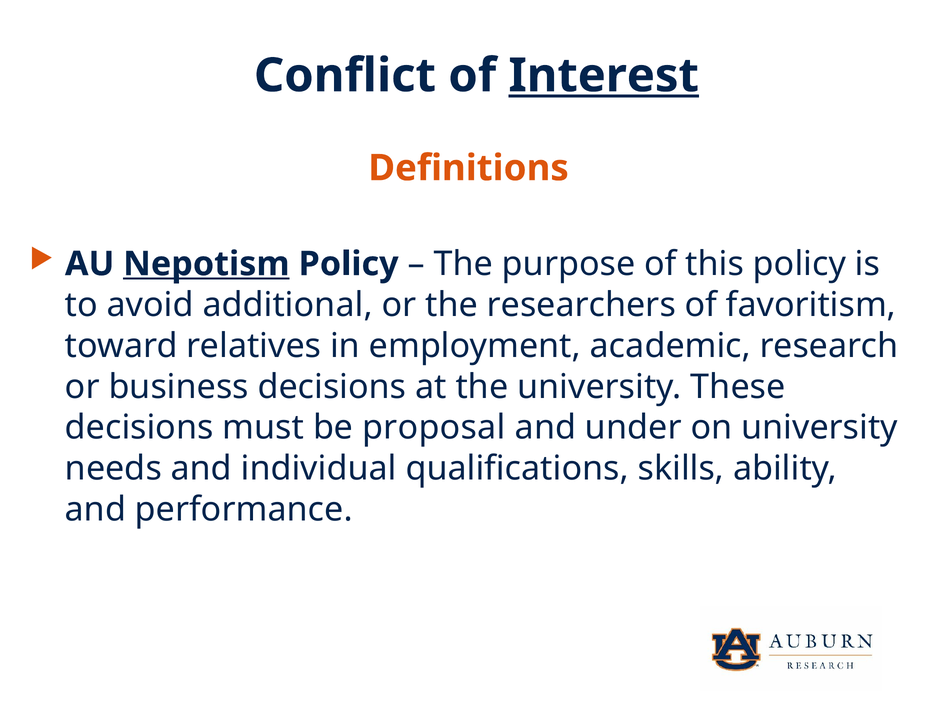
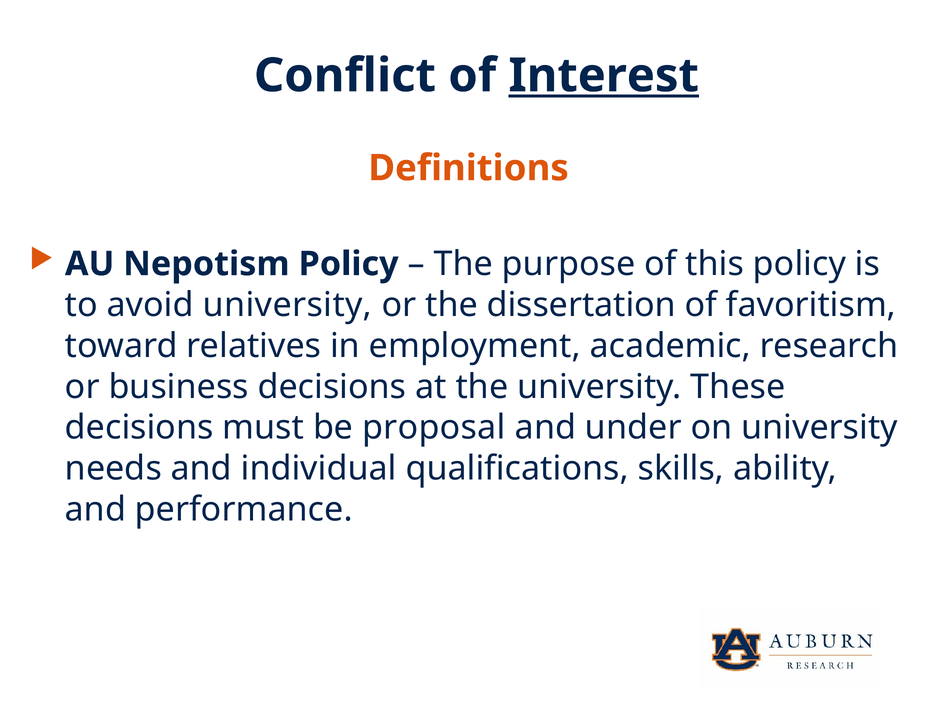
Nepotism underline: present -> none
avoid additional: additional -> university
researchers: researchers -> dissertation
